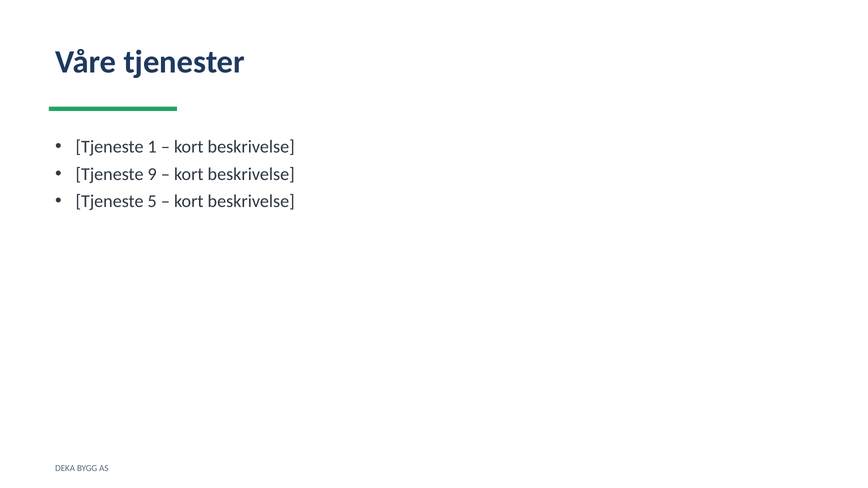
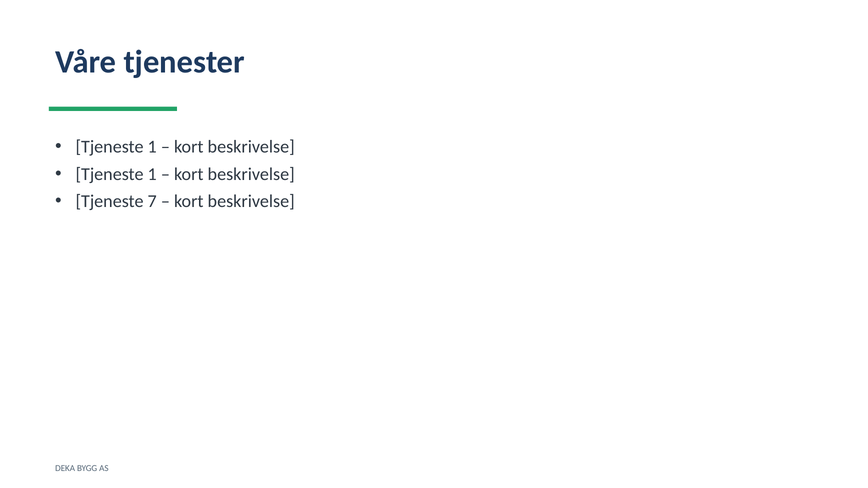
9 at (152, 174): 9 -> 1
5: 5 -> 7
